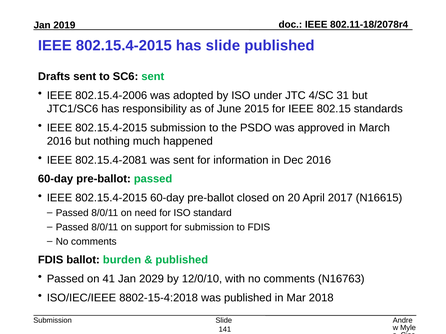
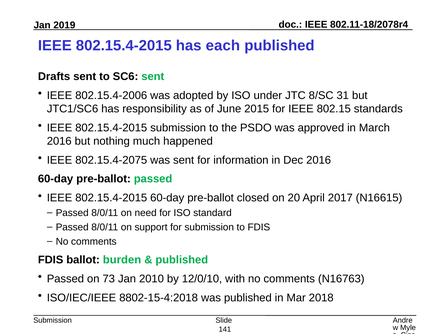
has slide: slide -> each
4/SC: 4/SC -> 8/SC
802.15.4-2081: 802.15.4-2081 -> 802.15.4-2075
41: 41 -> 73
2029: 2029 -> 2010
